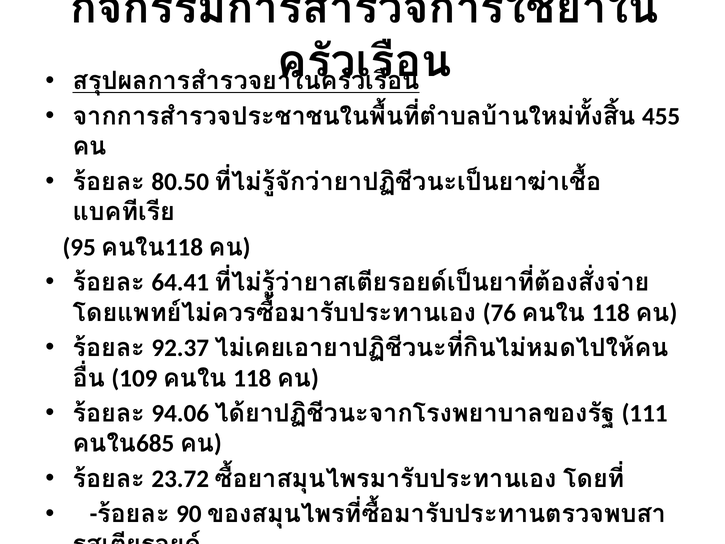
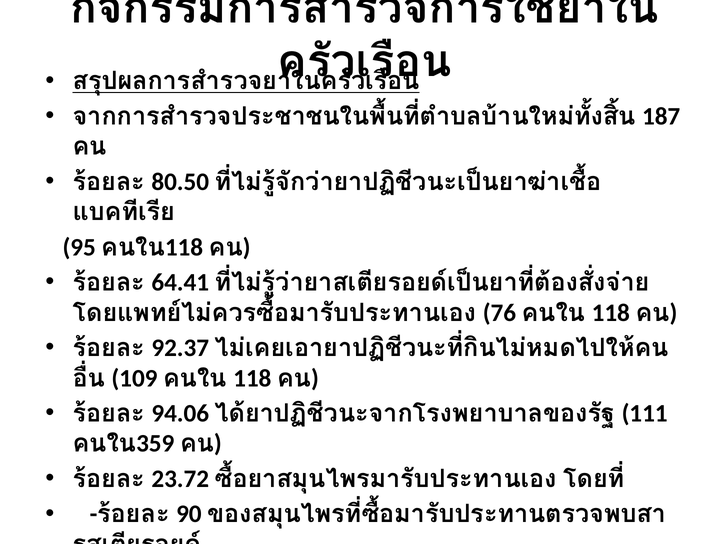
455: 455 -> 187
685: 685 -> 359
